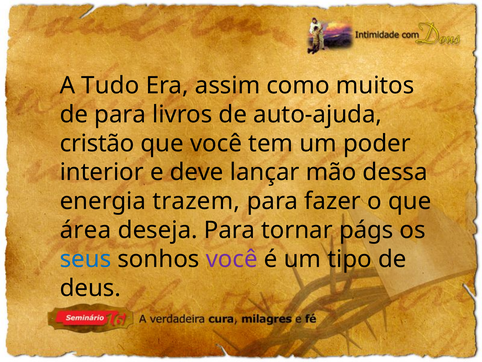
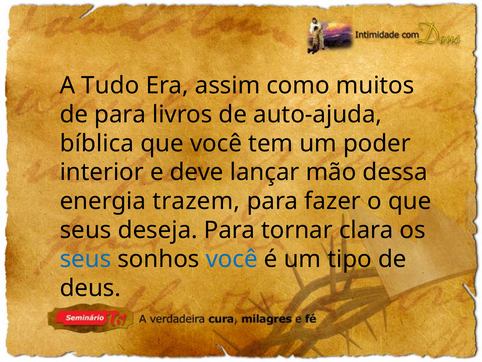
cristão: cristão -> bíblica
área at (86, 230): área -> seus
págs: págs -> clara
você at (232, 259) colour: purple -> blue
